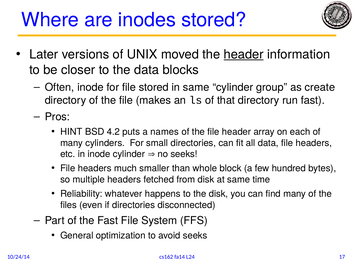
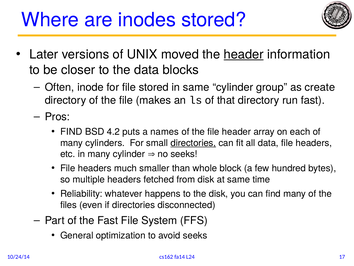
HINT at (71, 131): HINT -> FIND
directories at (193, 143) underline: none -> present
in inode: inode -> many
